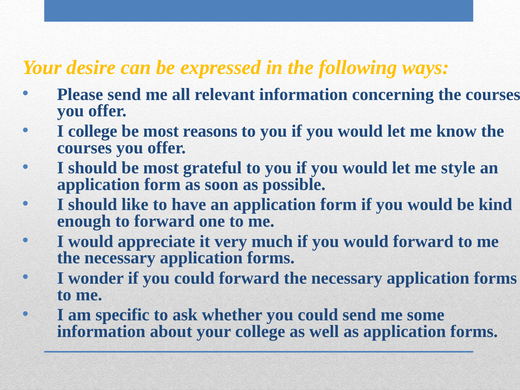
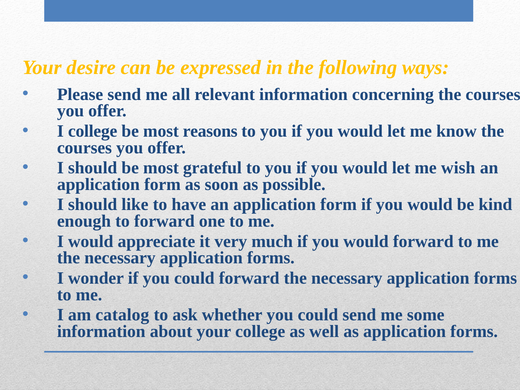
style: style -> wish
specific: specific -> catalog
